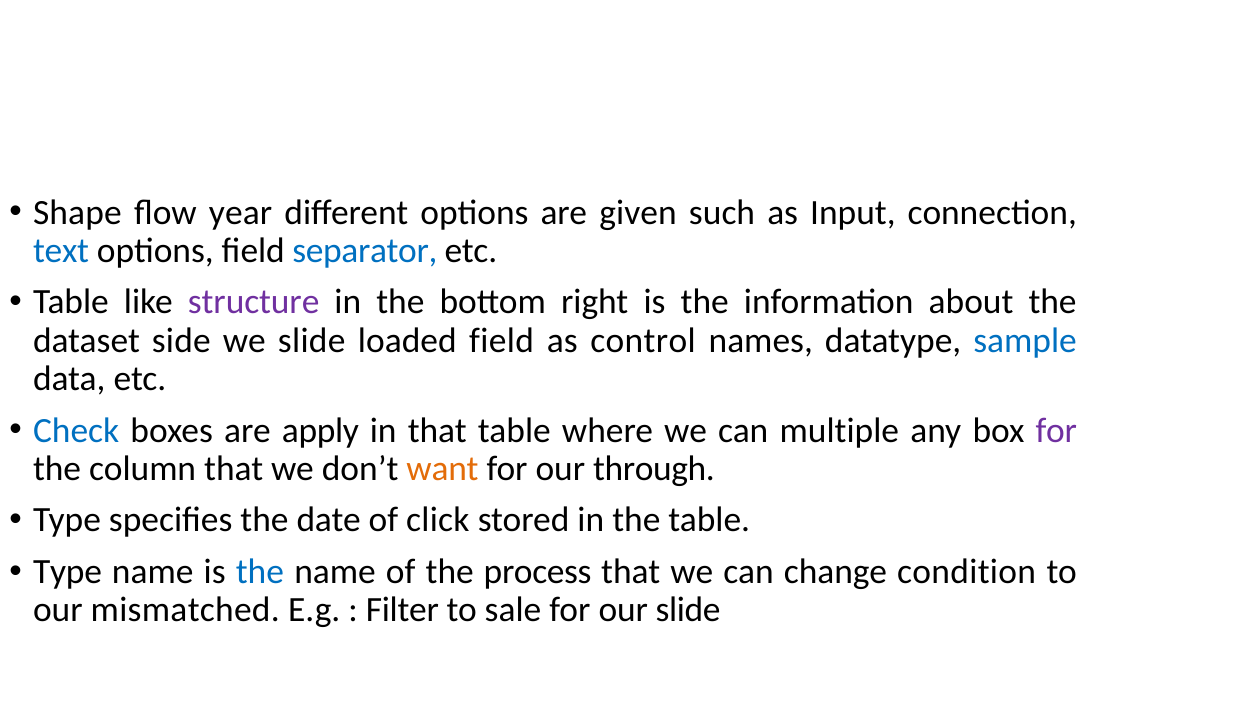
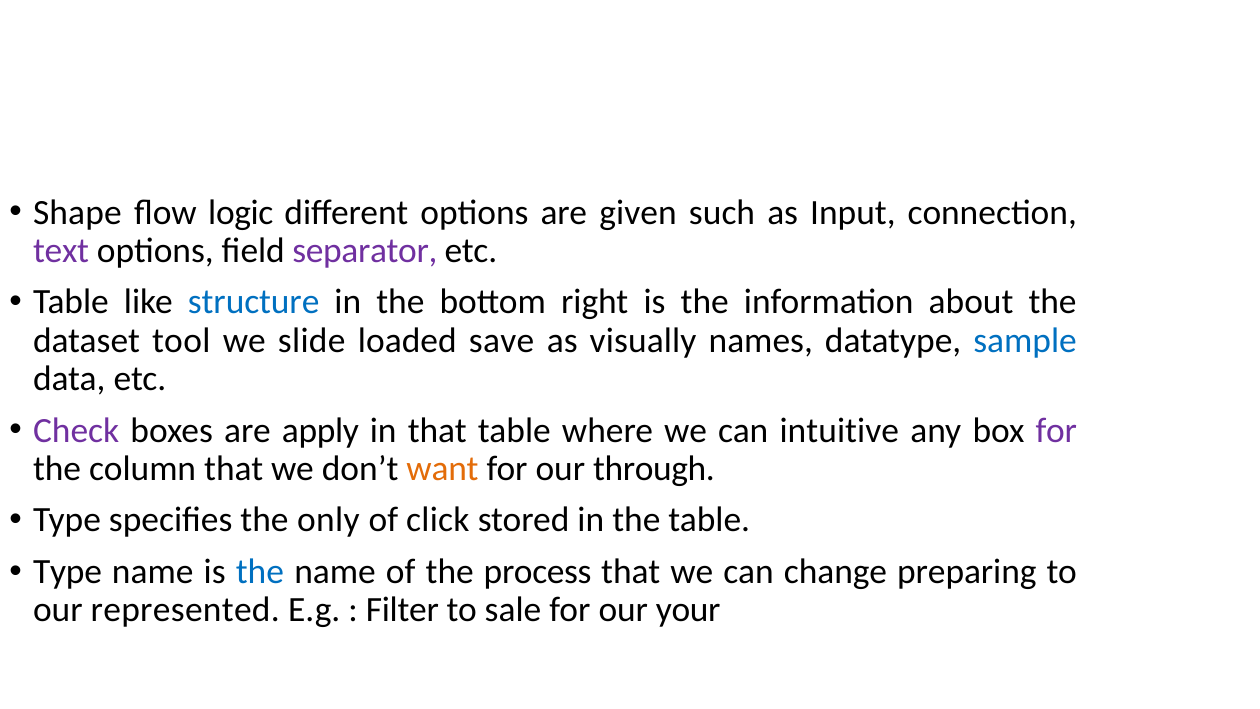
year: year -> logic
text colour: blue -> purple
separator colour: blue -> purple
structure colour: purple -> blue
side: side -> tool
loaded field: field -> save
control: control -> visually
Check colour: blue -> purple
multiple: multiple -> intuitive
date: date -> only
condition: condition -> preparing
mismatched: mismatched -> represented
our slide: slide -> your
